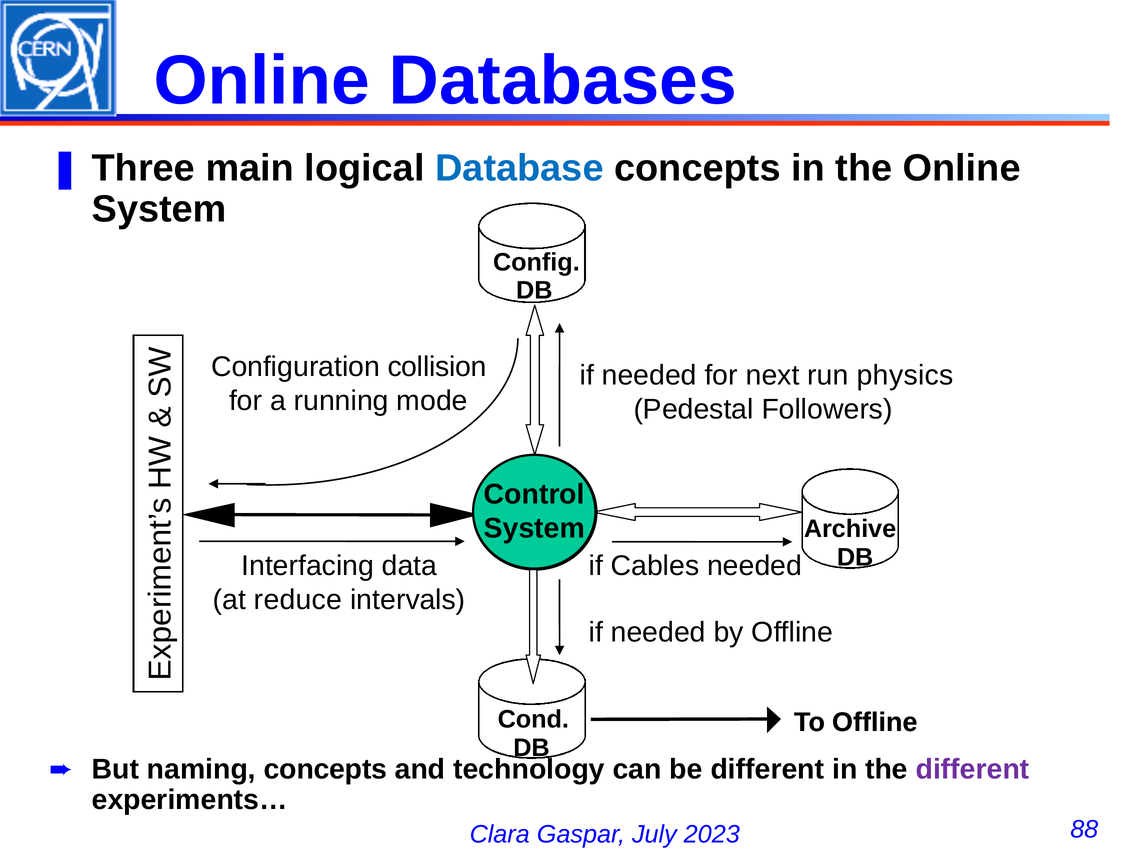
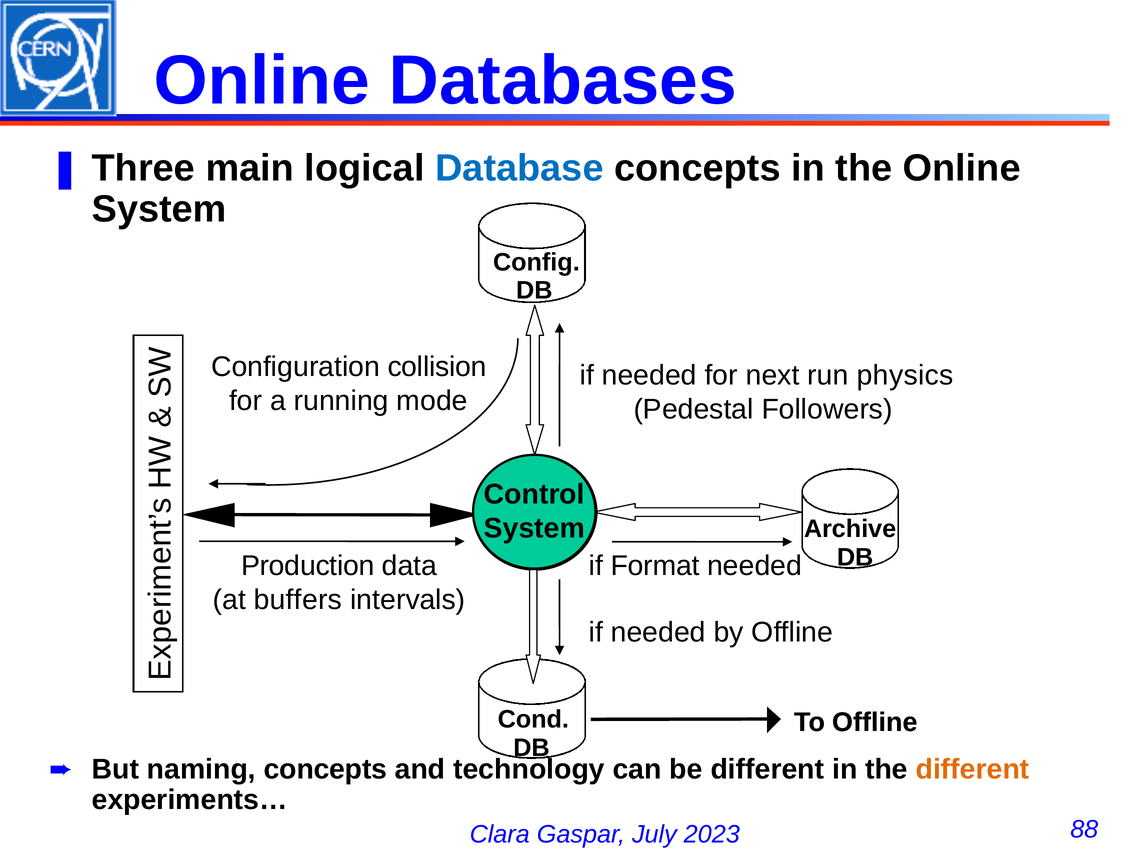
Interfacing: Interfacing -> Production
Cables: Cables -> Format
reduce: reduce -> buffers
different at (973, 769) colour: purple -> orange
